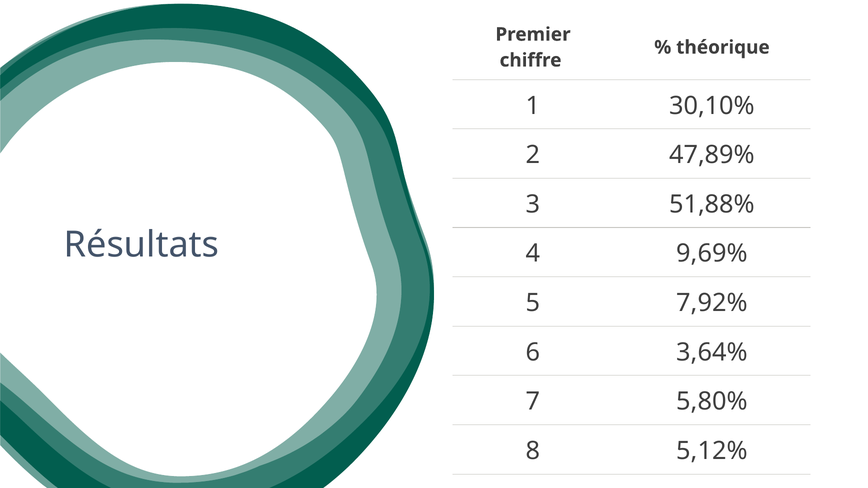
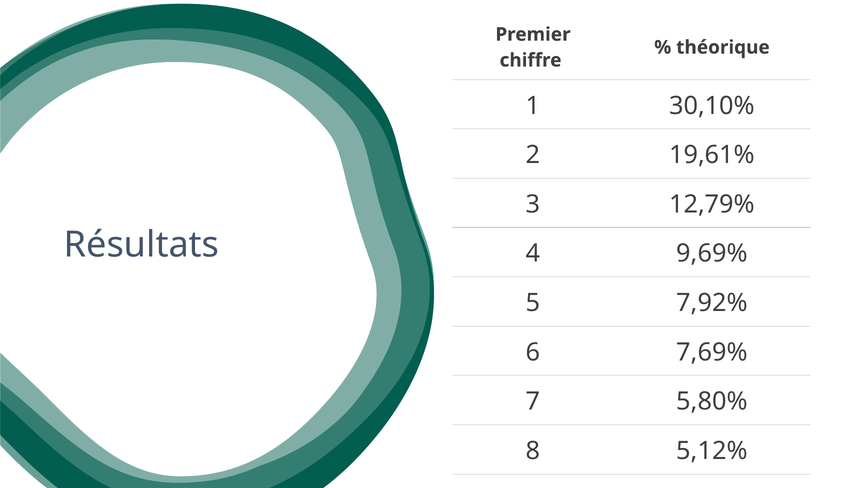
47,89%: 47,89% -> 19,61%
51,88%: 51,88% -> 12,79%
3,64%: 3,64% -> 7,69%
